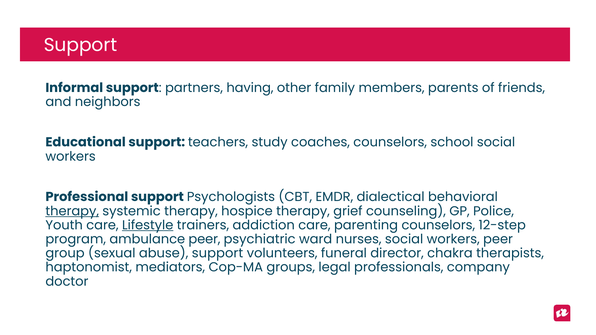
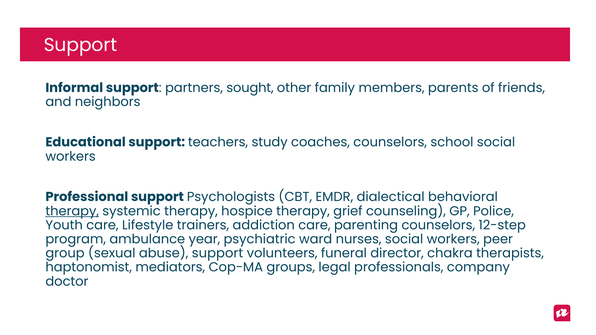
having: having -> sought
Lifestyle underline: present -> none
ambulance peer: peer -> year
